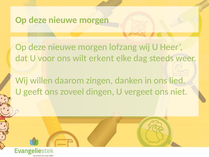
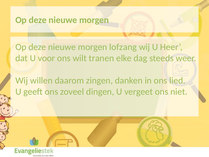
erkent: erkent -> tranen
